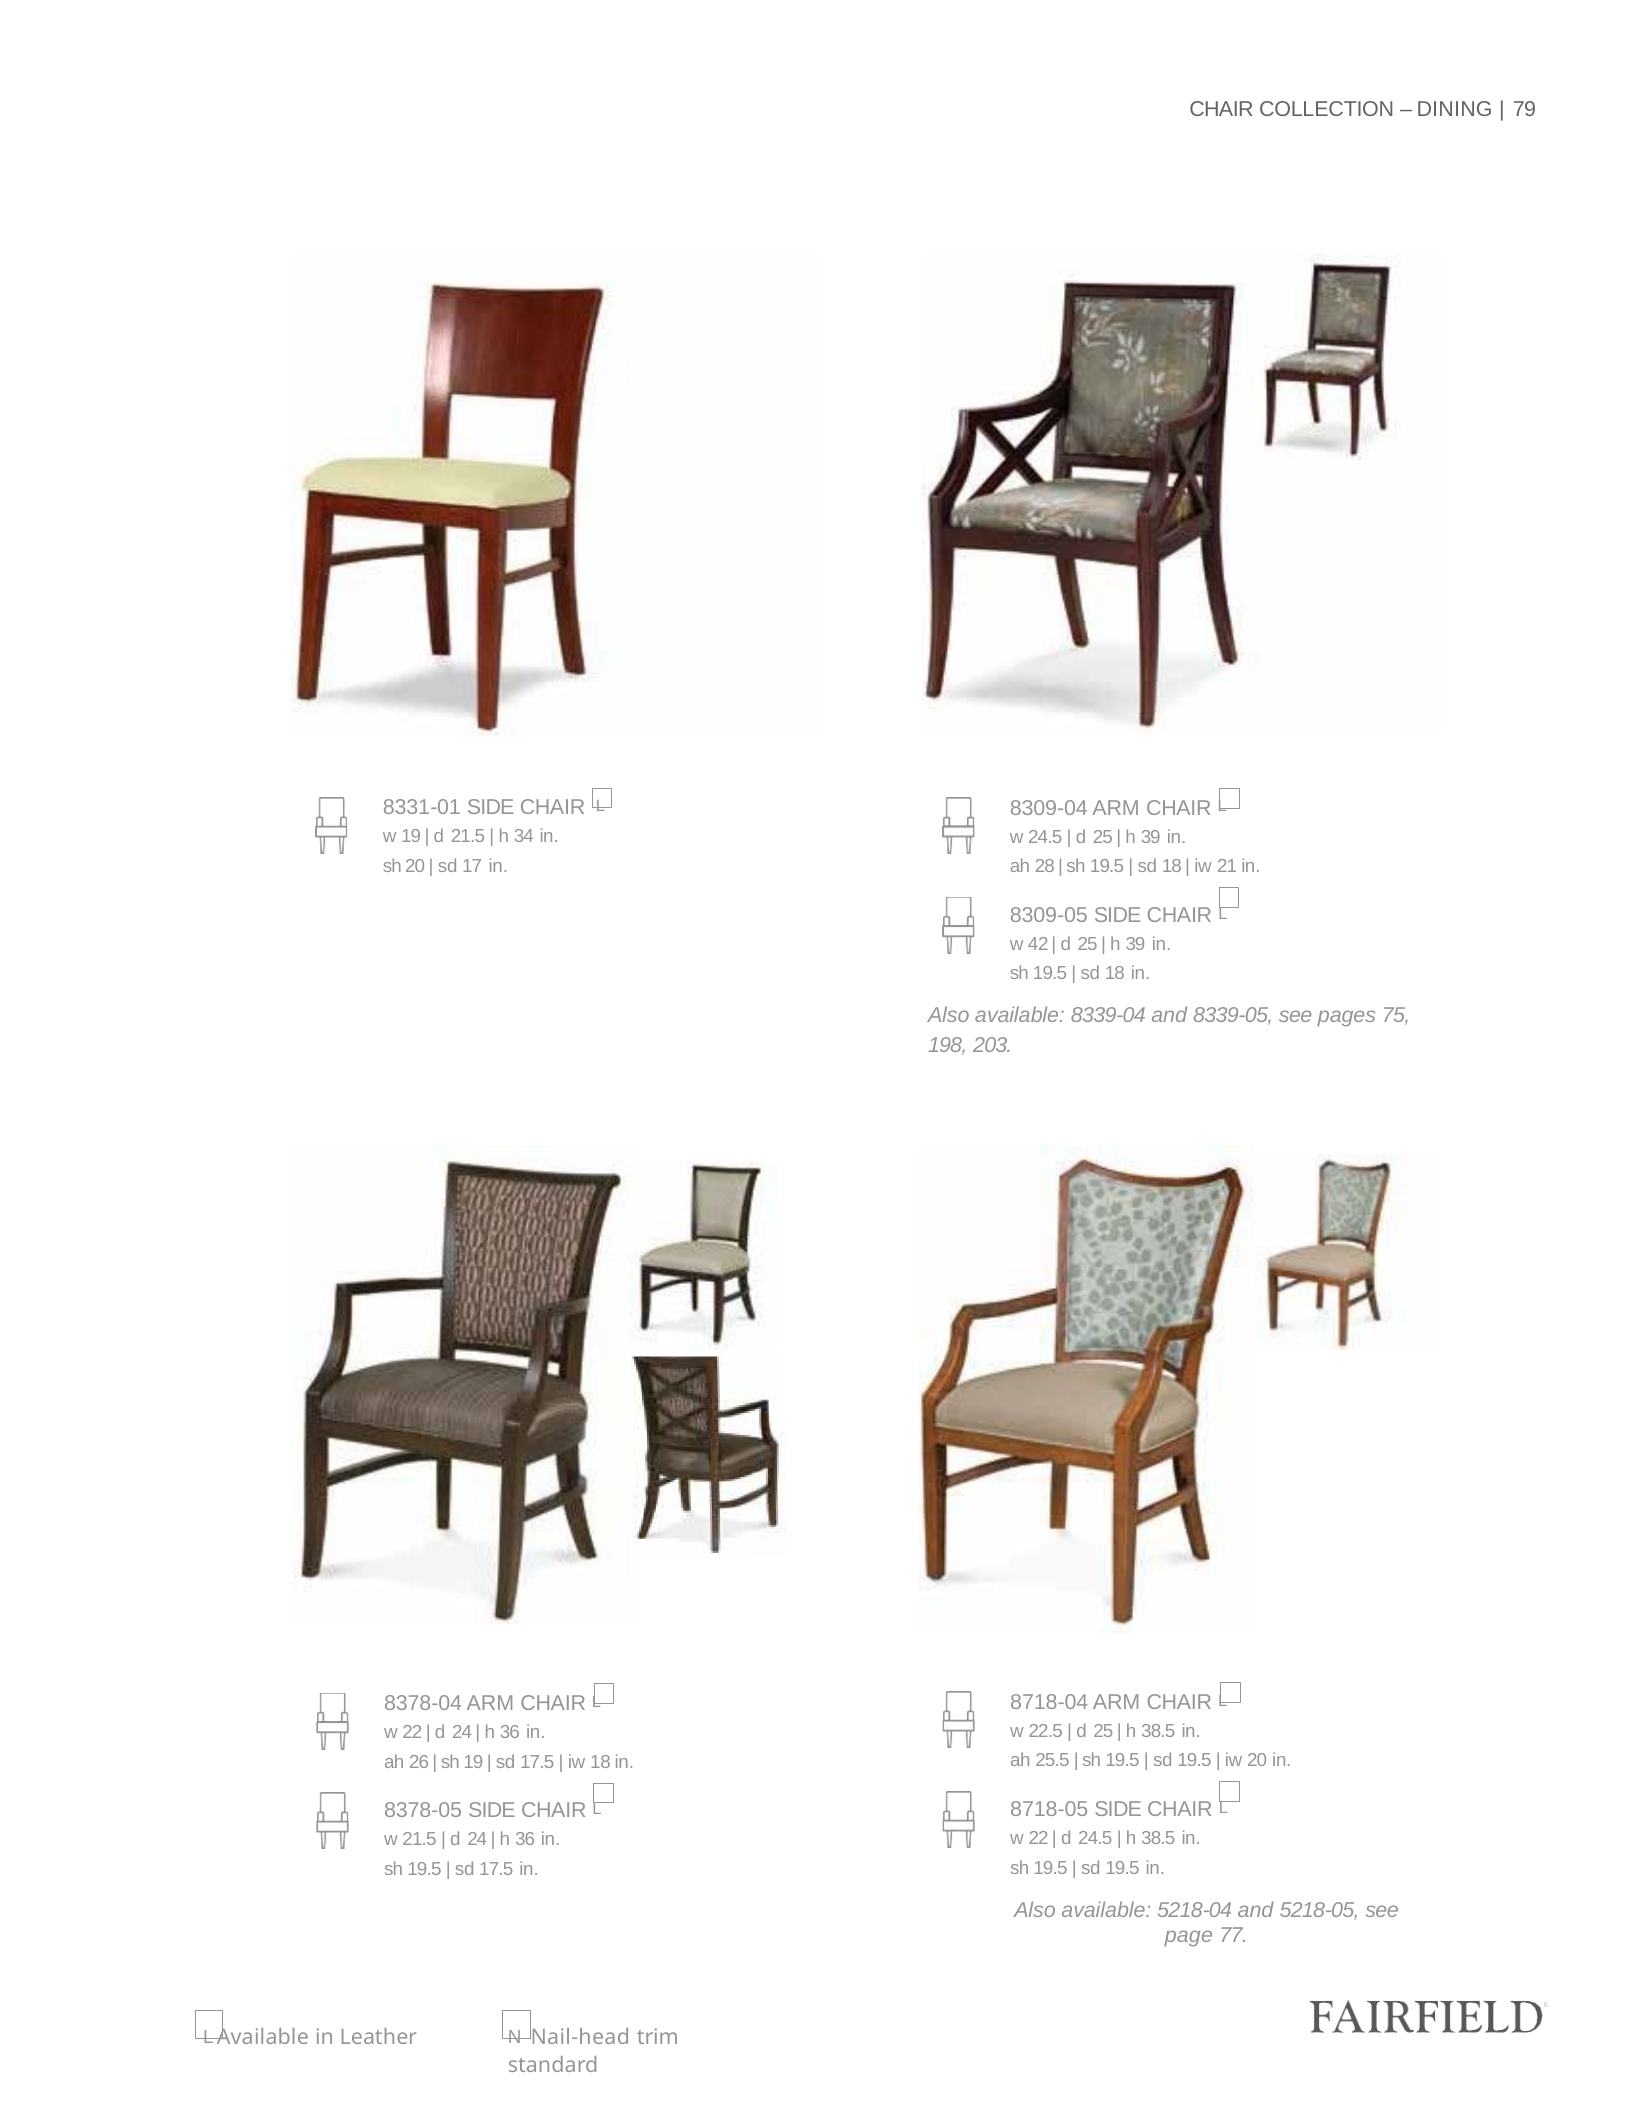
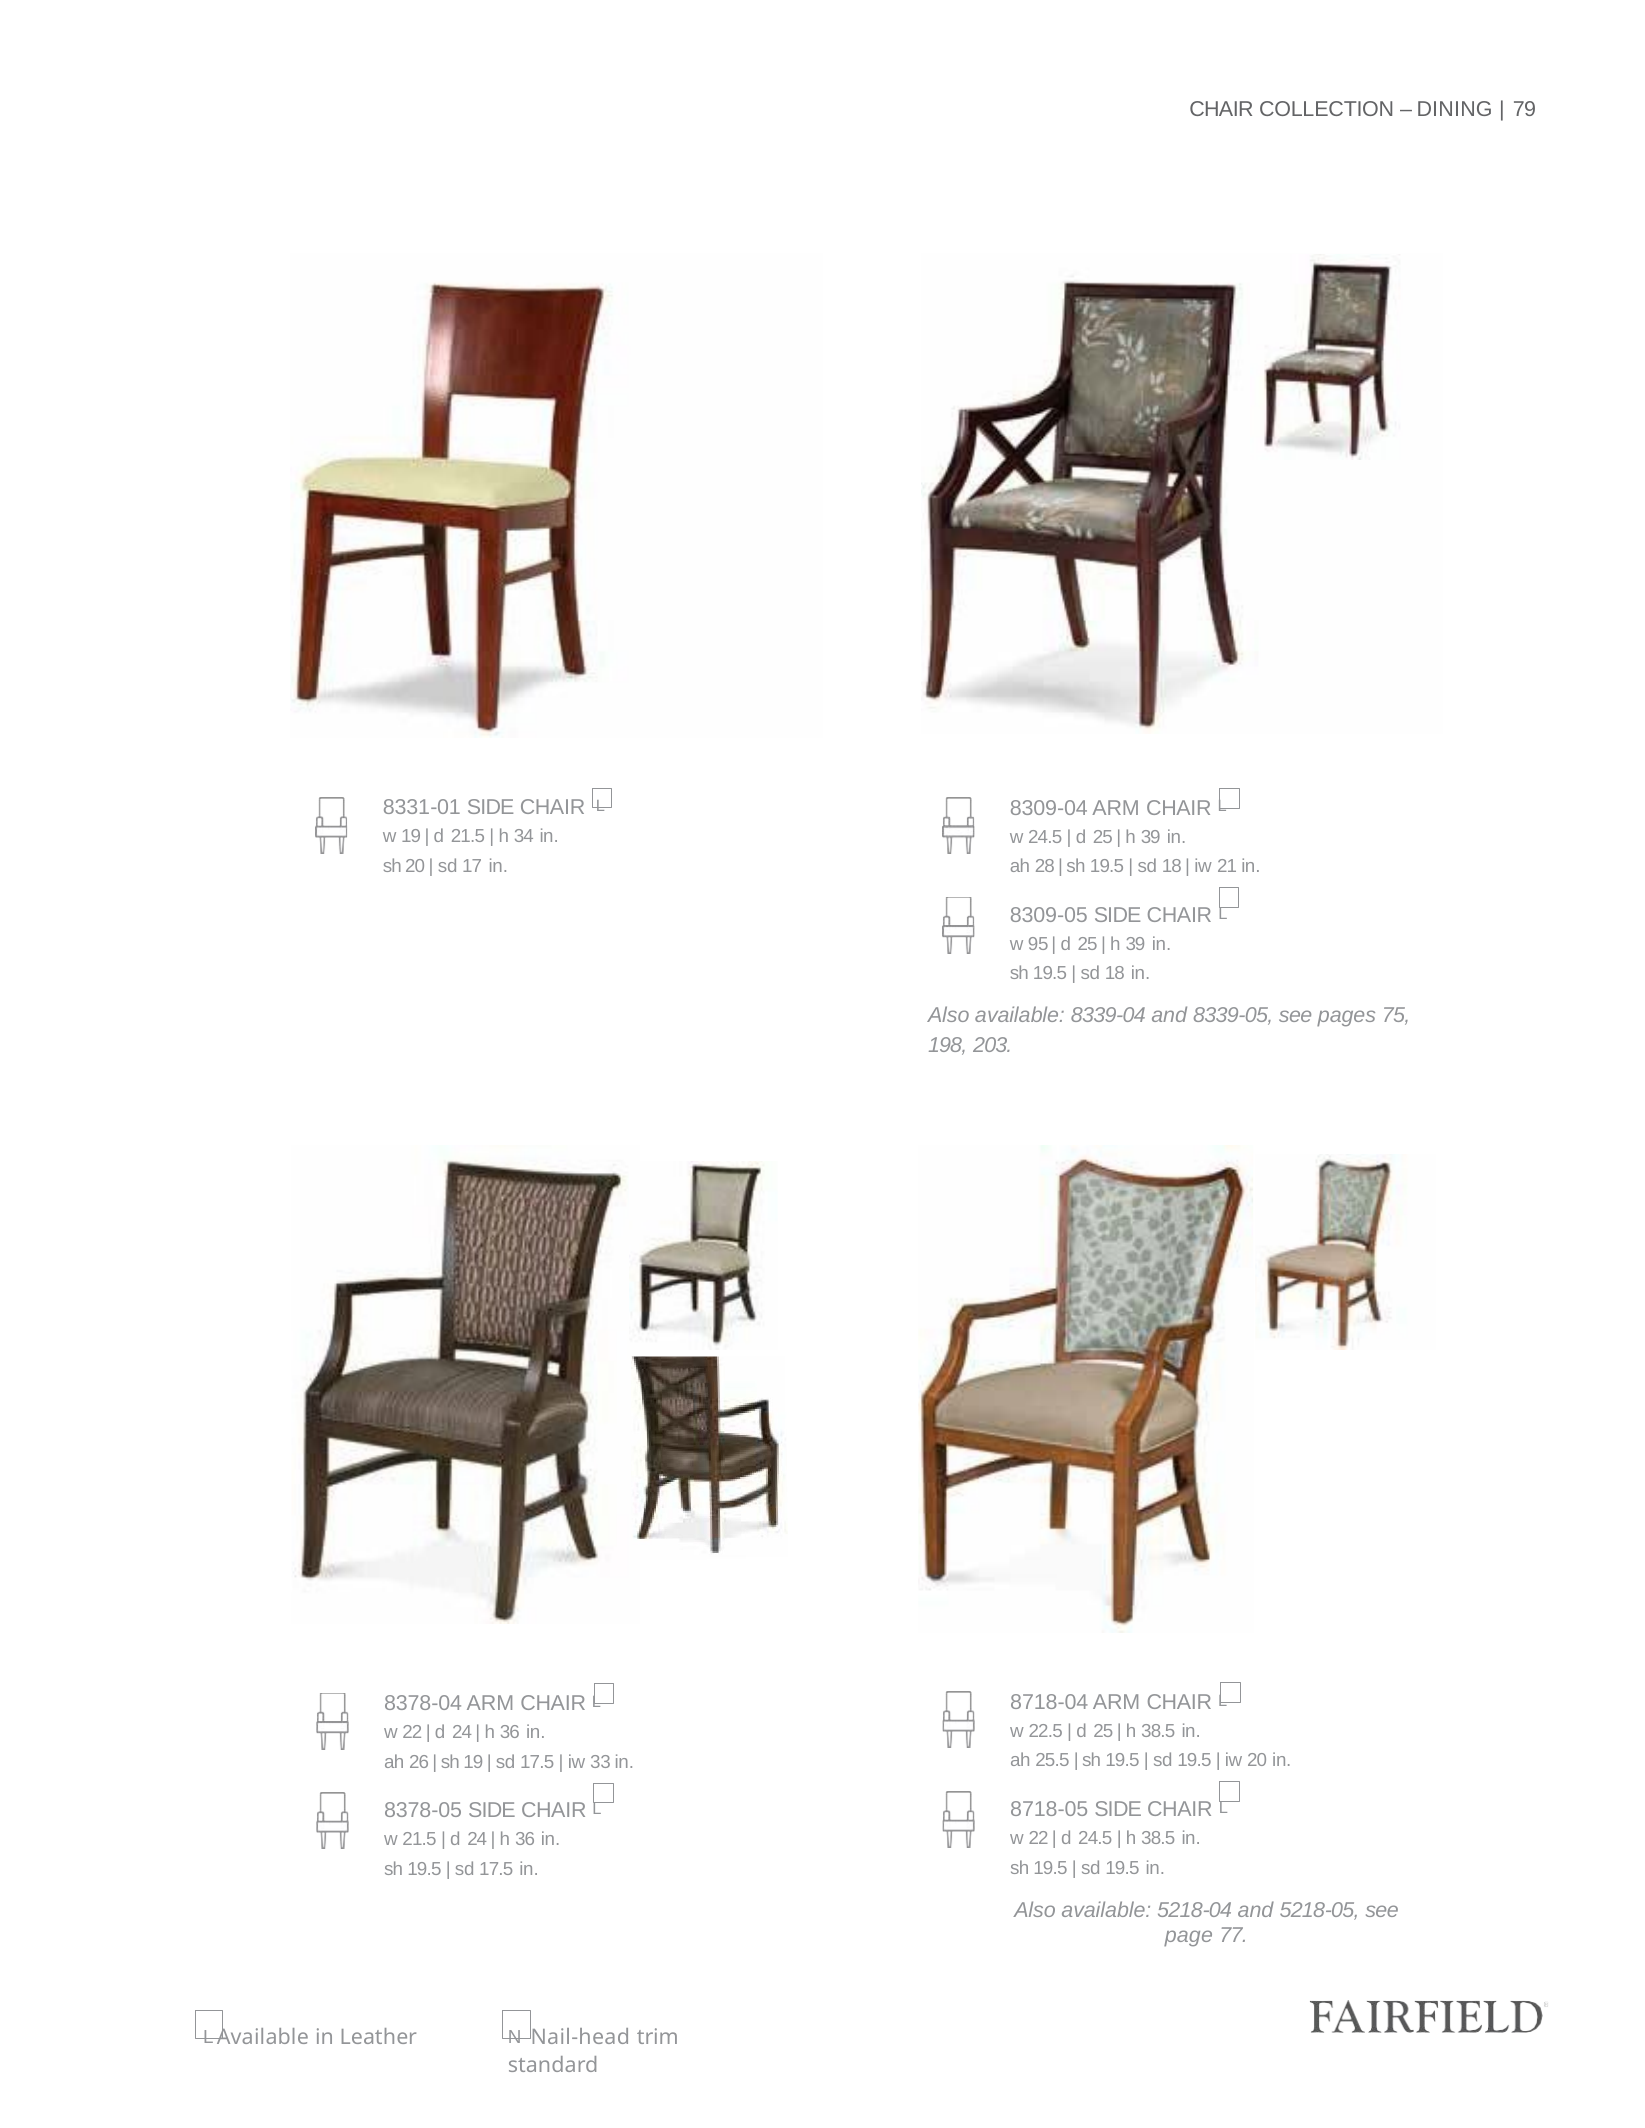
42: 42 -> 95
iw 18: 18 -> 33
